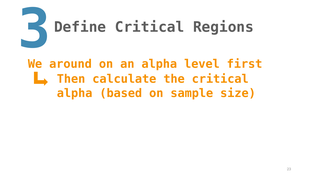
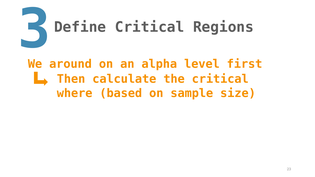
alpha at (75, 93): alpha -> where
